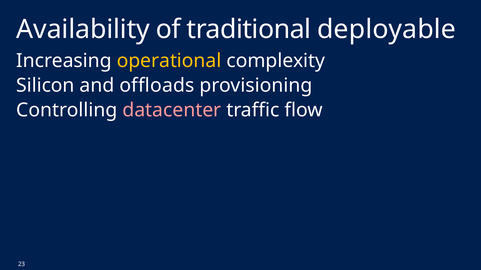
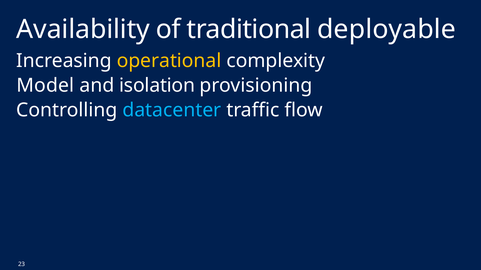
Silicon: Silicon -> Model
offloads: offloads -> isolation
datacenter colour: pink -> light blue
